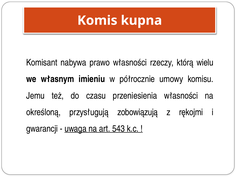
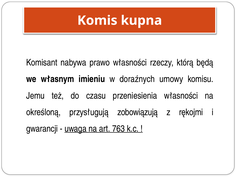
wielu: wielu -> będą
półrocznie: półrocznie -> doraźnych
543: 543 -> 763
